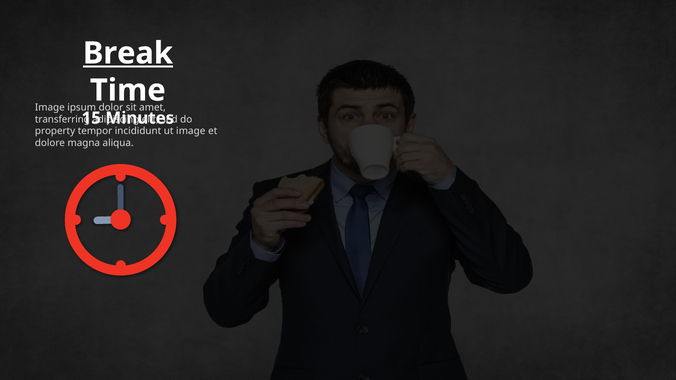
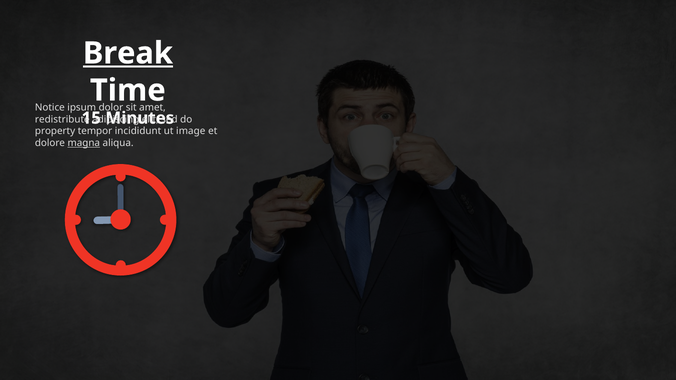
Image at (50, 108): Image -> Notice
transferring: transferring -> redistribute
magna underline: none -> present
